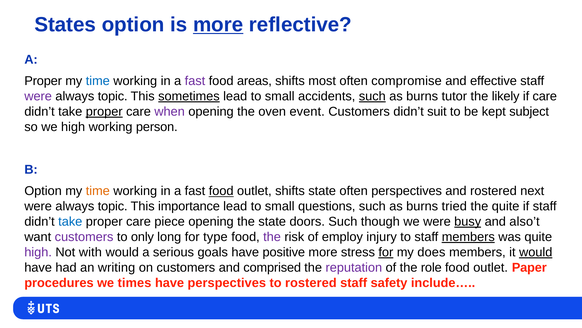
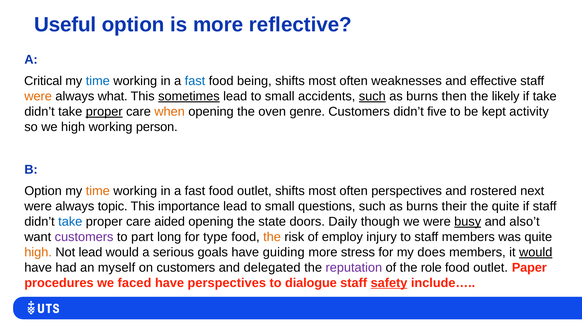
States: States -> Useful
more at (218, 25) underline: present -> none
Proper at (43, 81): Proper -> Critical
fast at (195, 81) colour: purple -> blue
areas: areas -> being
compromise: compromise -> weaknesses
were at (38, 96) colour: purple -> orange
topic at (113, 96): topic -> what
tutor: tutor -> then
if care: care -> take
when colour: purple -> orange
event: event -> genre
suit: suit -> five
subject: subject -> activity
food at (221, 191) underline: present -> none
outlet shifts state: state -> most
tried: tried -> their
piece: piece -> aided
doors Such: Such -> Daily
only: only -> part
the at (272, 237) colour: purple -> orange
members at (468, 237) underline: present -> none
high at (38, 252) colour: purple -> orange
Not with: with -> lead
positive: positive -> guiding
for at (386, 252) underline: present -> none
writing: writing -> myself
comprised: comprised -> delegated
times: times -> faced
to rostered: rostered -> dialogue
safety underline: none -> present
